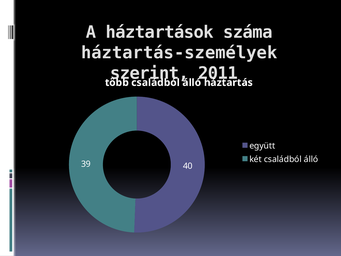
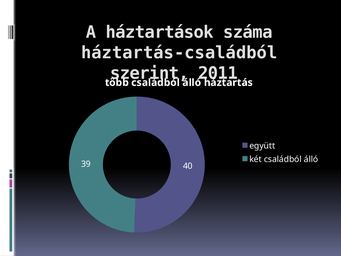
háztartás-személyek: háztartás-személyek -> háztartás-családból
